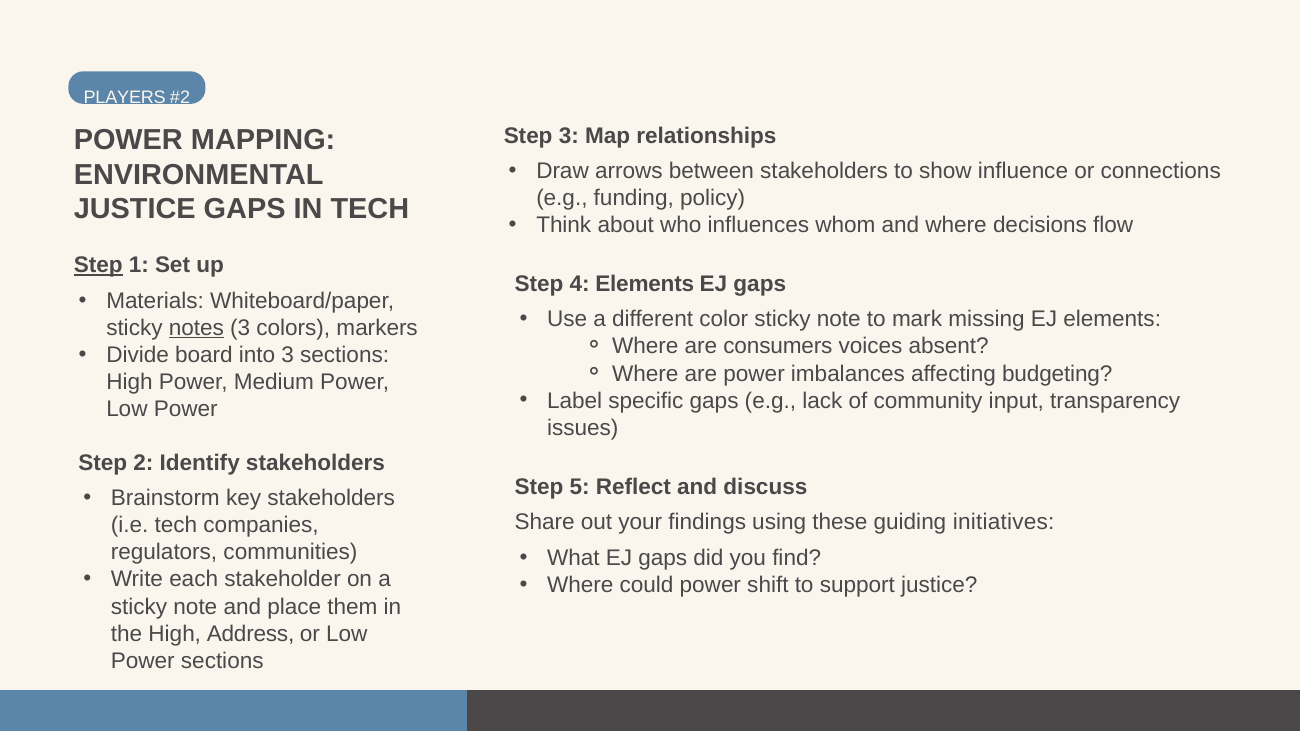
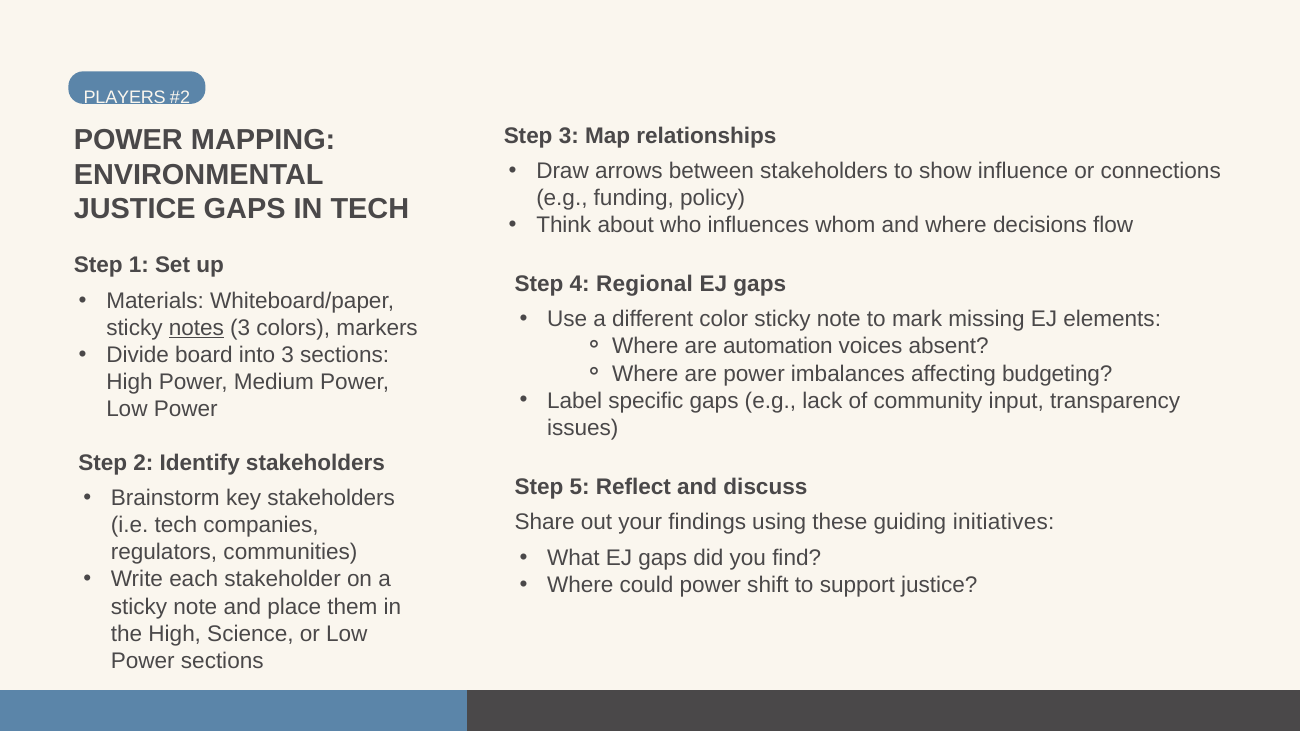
Step at (98, 265) underline: present -> none
4 Elements: Elements -> Regional
consumers: consumers -> automation
Address: Address -> Science
